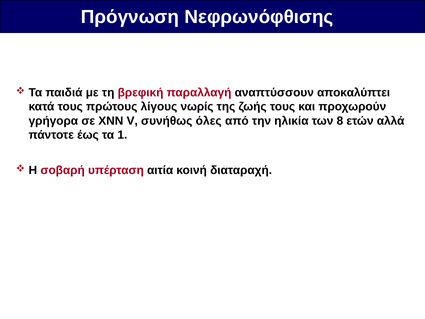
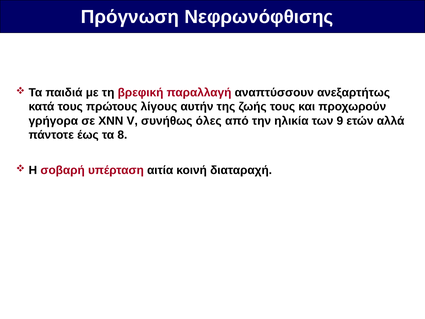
αποκαλύπτει: αποκαλύπτει -> ανεξαρτήτως
νωρίς: νωρίς -> αυτήν
8: 8 -> 9
1: 1 -> 8
